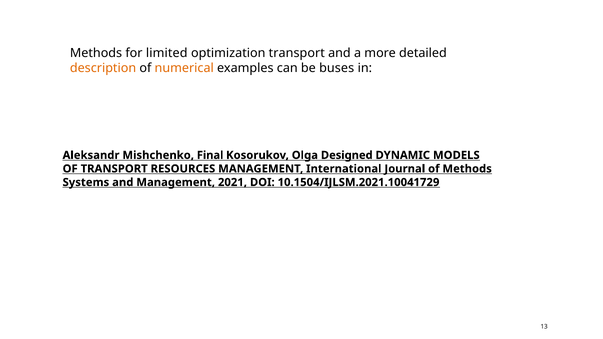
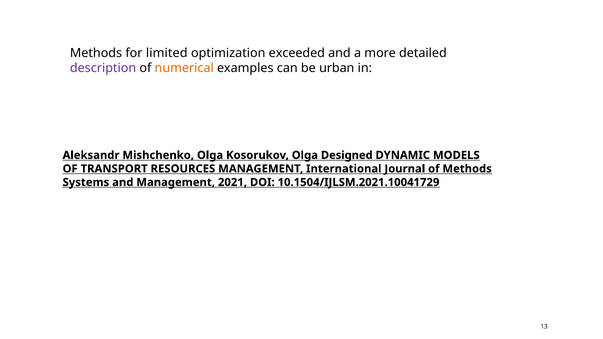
optimization transport: transport -> exceeded
description colour: orange -> purple
buses: buses -> urban
Mishchenko Final: Final -> Olga
